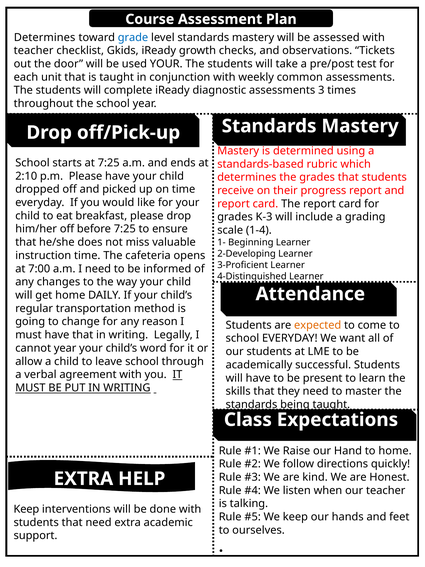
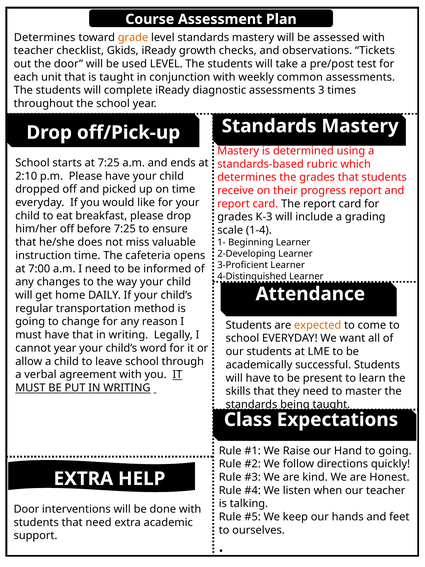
grade colour: blue -> orange
used YOUR: YOUR -> LEVEL
to home: home -> going
Keep at (26, 509): Keep -> Door
